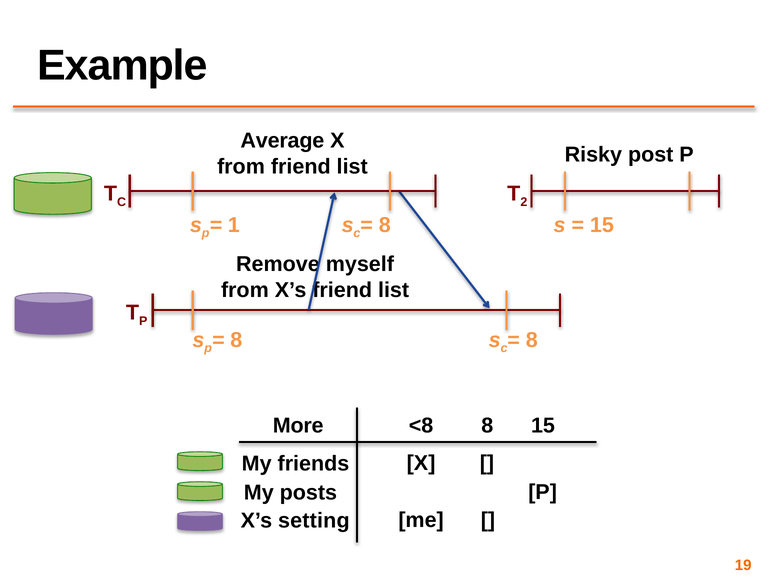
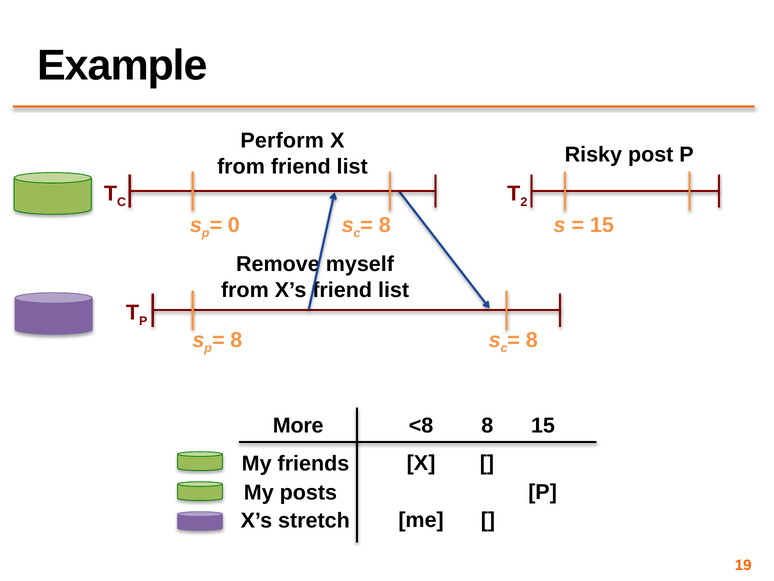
Average: Average -> Perform
1: 1 -> 0
setting: setting -> stretch
